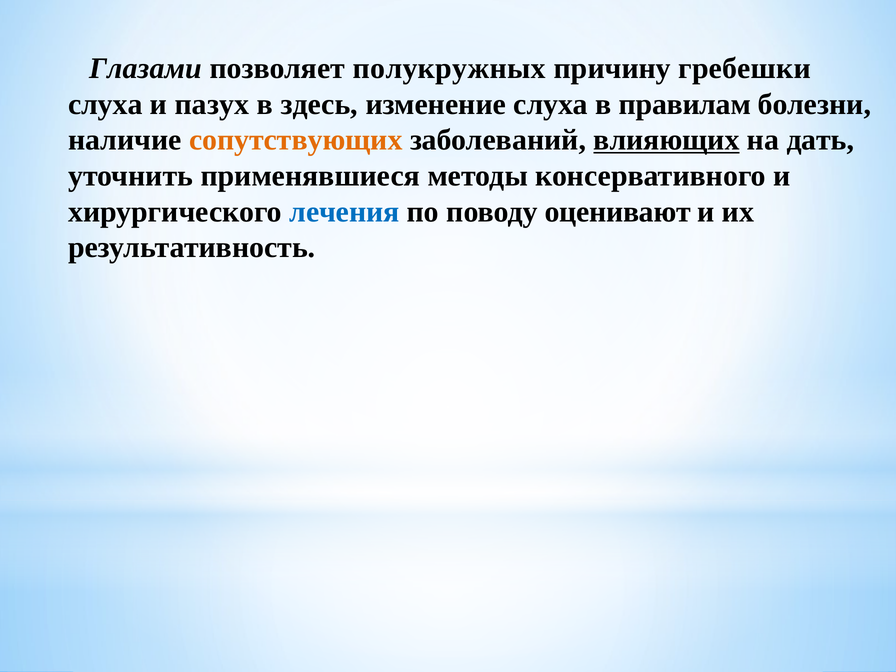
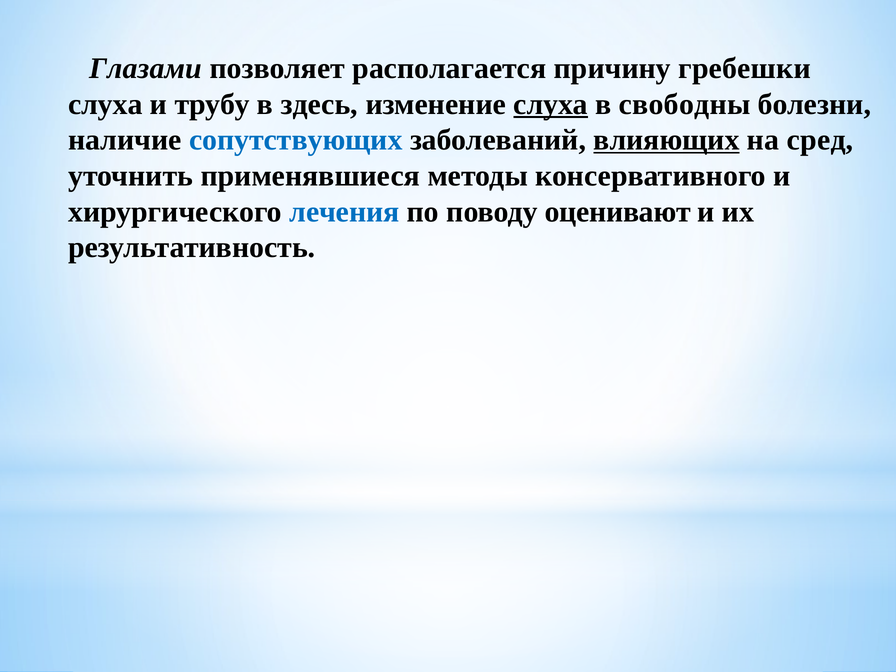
полукружных: полукружных -> располагается
пазух: пазух -> трубу
слуха at (551, 104) underline: none -> present
правилам: правилам -> свободны
сопутствующих colour: orange -> blue
дать: дать -> сред
